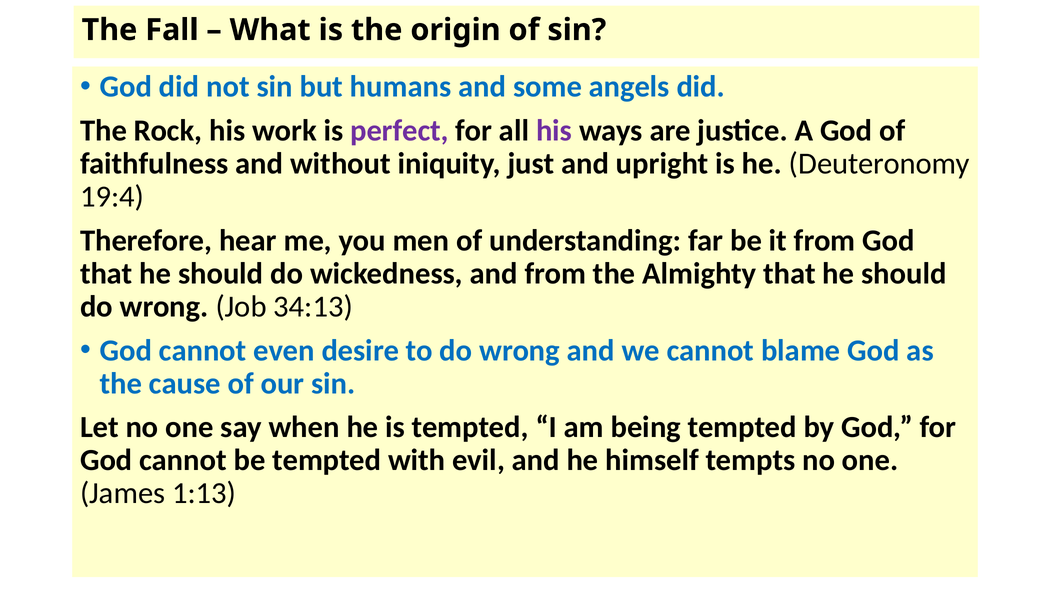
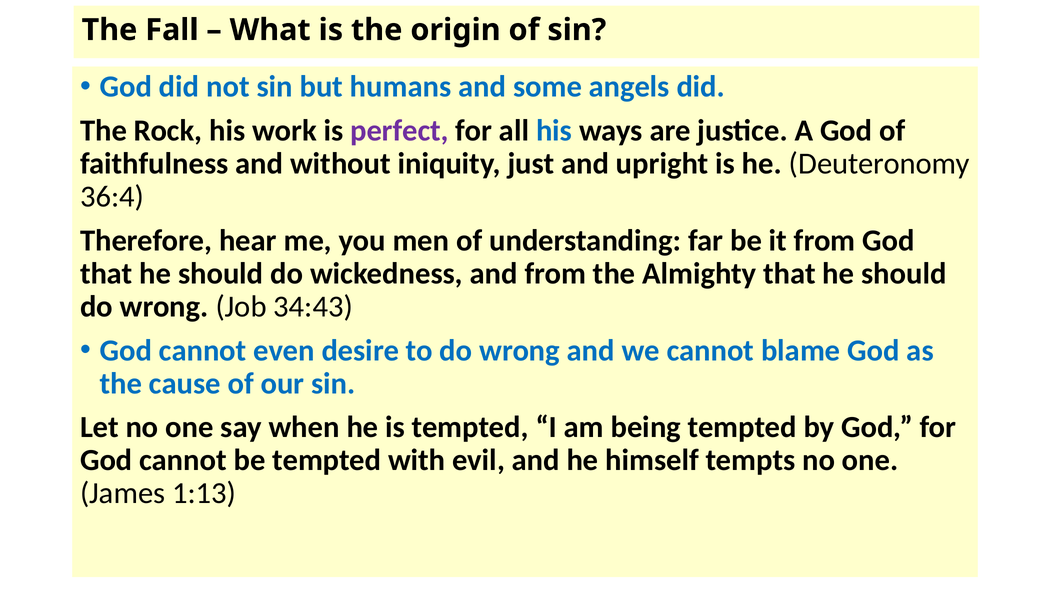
his at (554, 131) colour: purple -> blue
19:4: 19:4 -> 36:4
34:13: 34:13 -> 34:43
